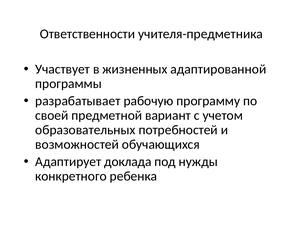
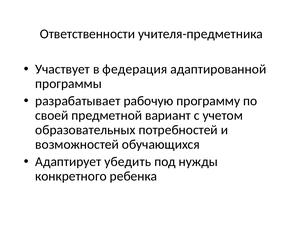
жизненных: жизненных -> федерация
доклада: доклада -> убедить
